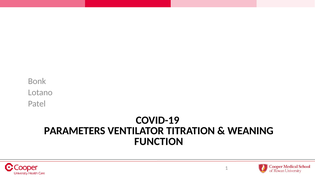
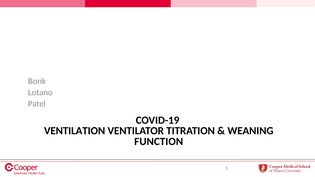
PARAMETERS: PARAMETERS -> VENTILATION
